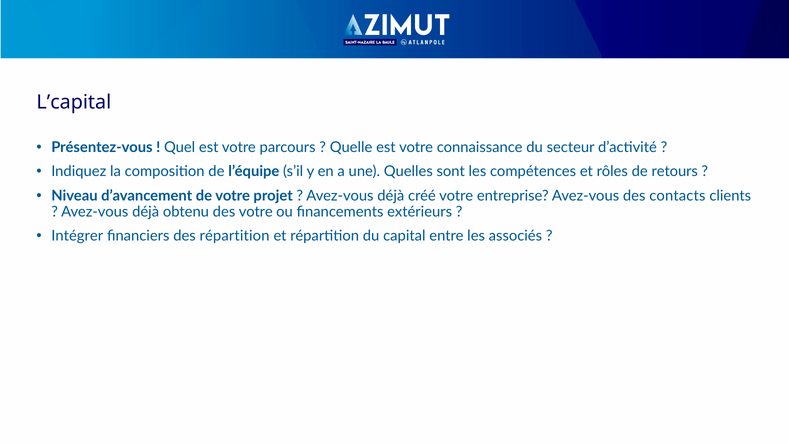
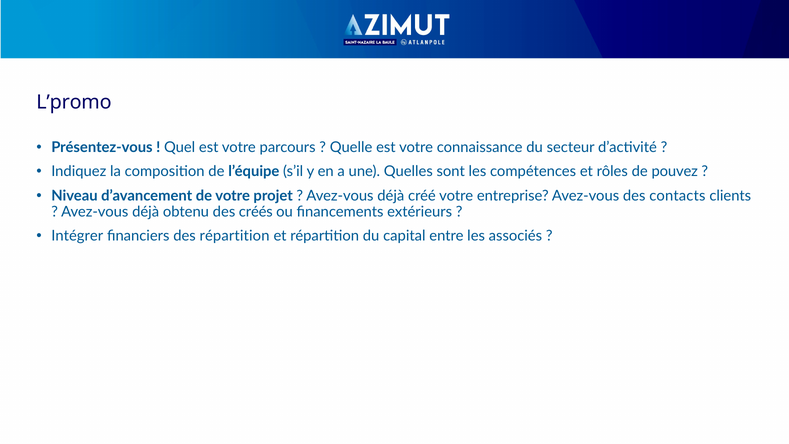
L’capital: L’capital -> L’promo
retours: retours -> pouvez
des votre: votre -> créés
